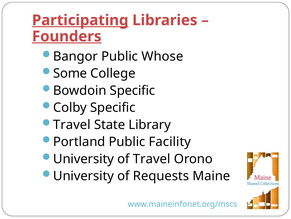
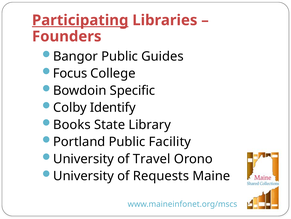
Founders underline: present -> none
Whose: Whose -> Guides
Some: Some -> Focus
Colby Specific: Specific -> Identify
Travel at (72, 124): Travel -> Books
